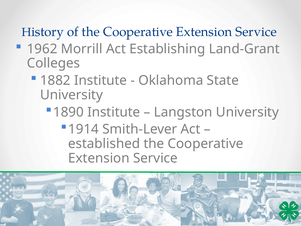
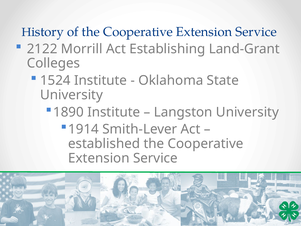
1962: 1962 -> 2122
1882: 1882 -> 1524
